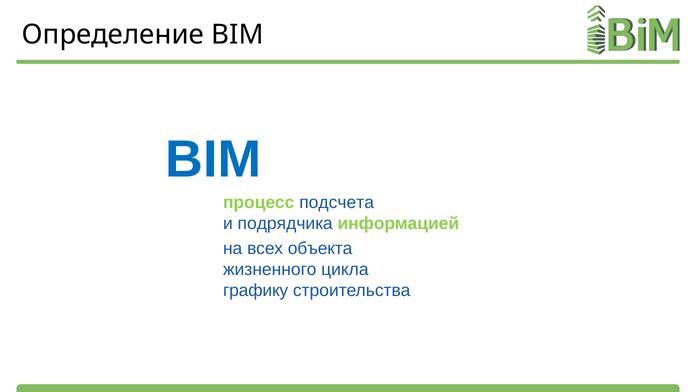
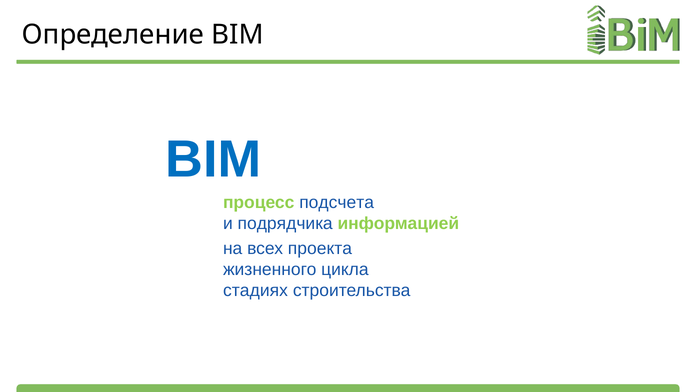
объекта: объекта -> проекта
графику: графику -> стадиях
